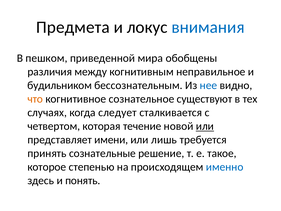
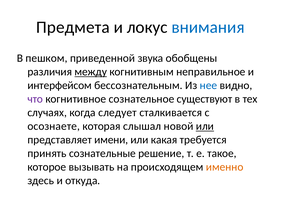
мира: мира -> звука
между underline: none -> present
будильником: будильником -> интерфейсом
что colour: orange -> purple
четвертом: четвертом -> осознаете
течение: течение -> слышал
лишь: лишь -> какая
степенью: степенью -> вызывать
именно colour: blue -> orange
понять: понять -> откуда
